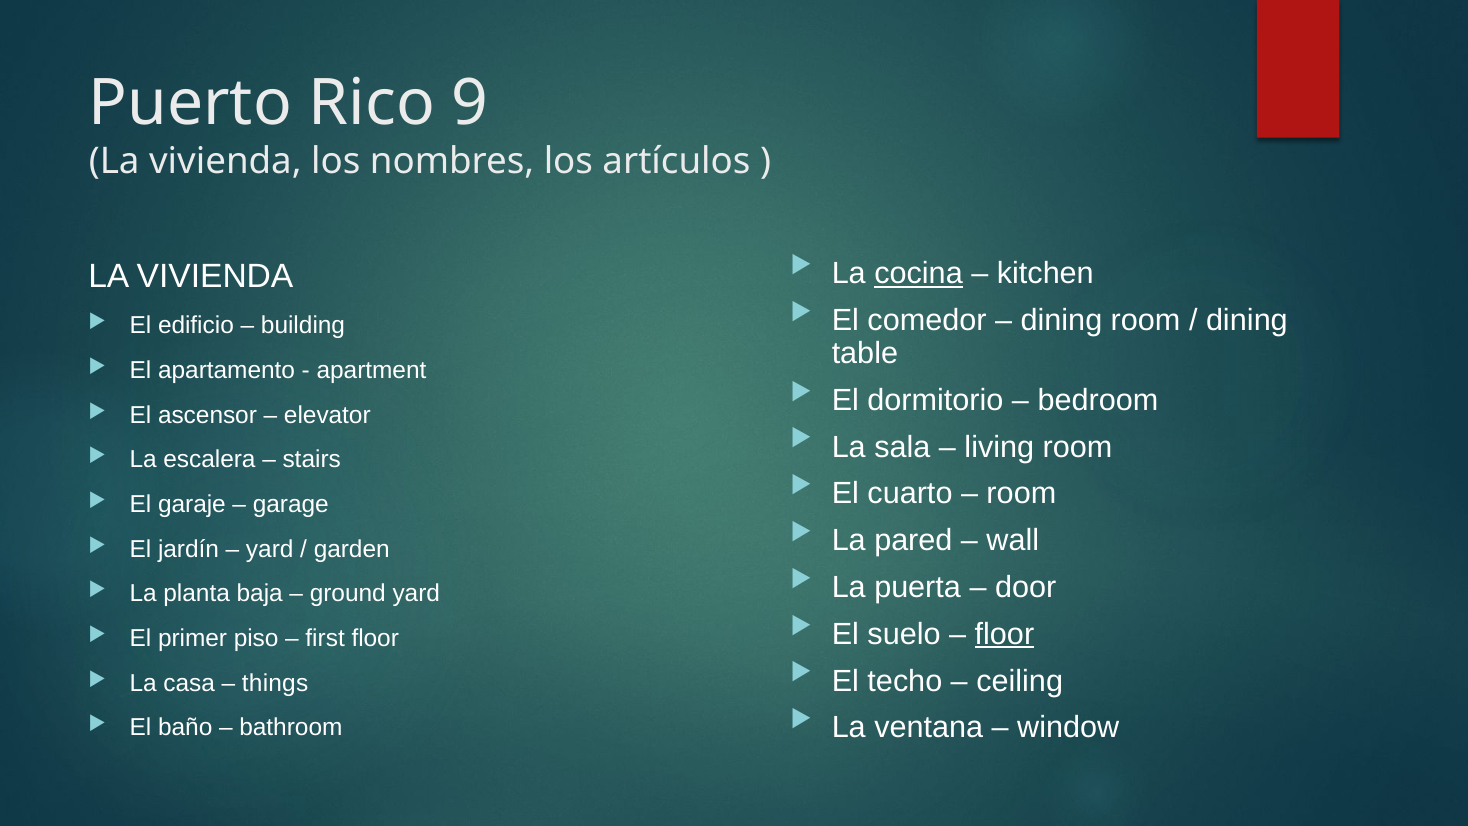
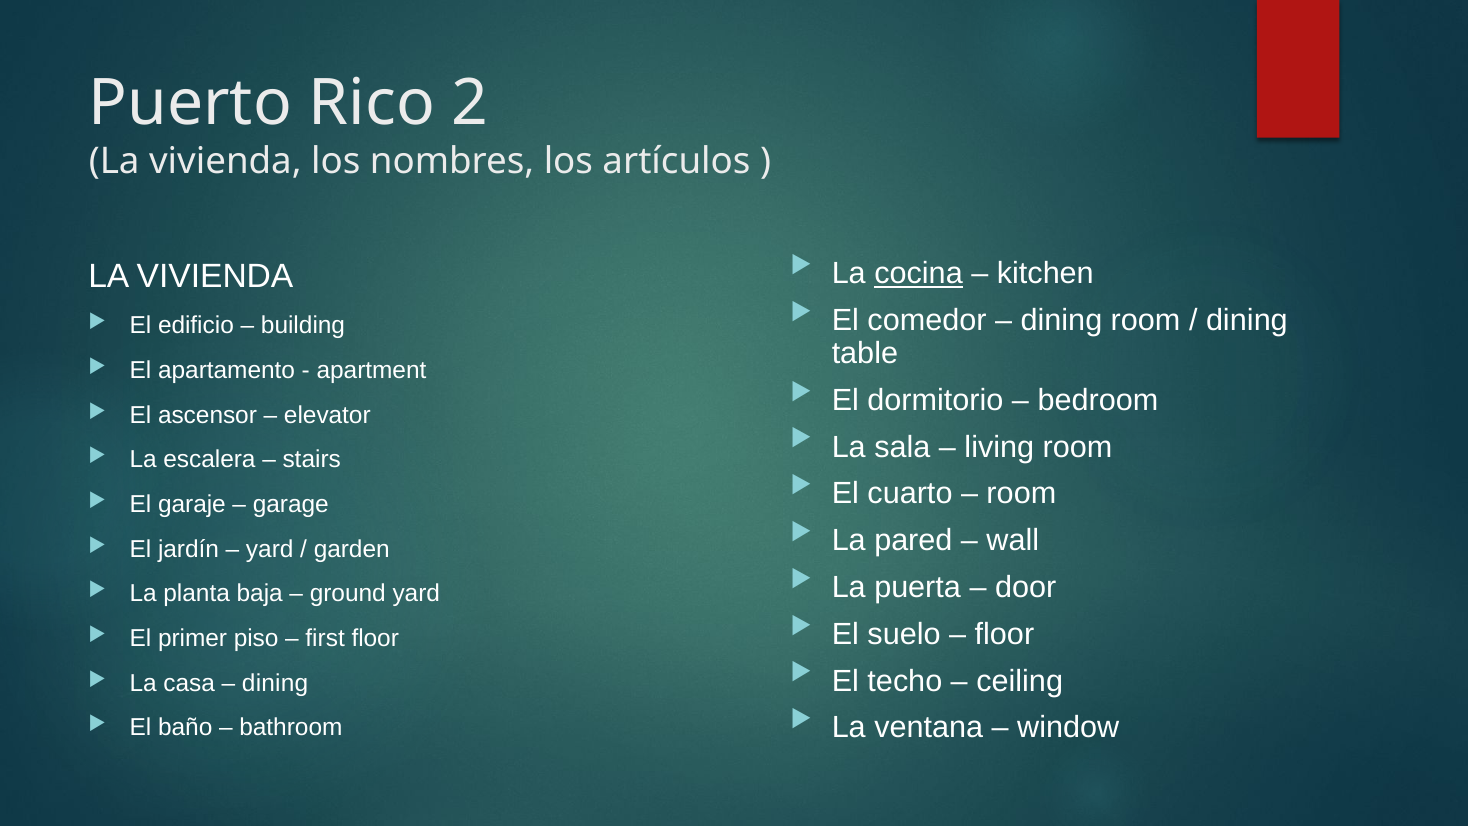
9: 9 -> 2
floor at (1004, 634) underline: present -> none
things at (275, 683): things -> dining
